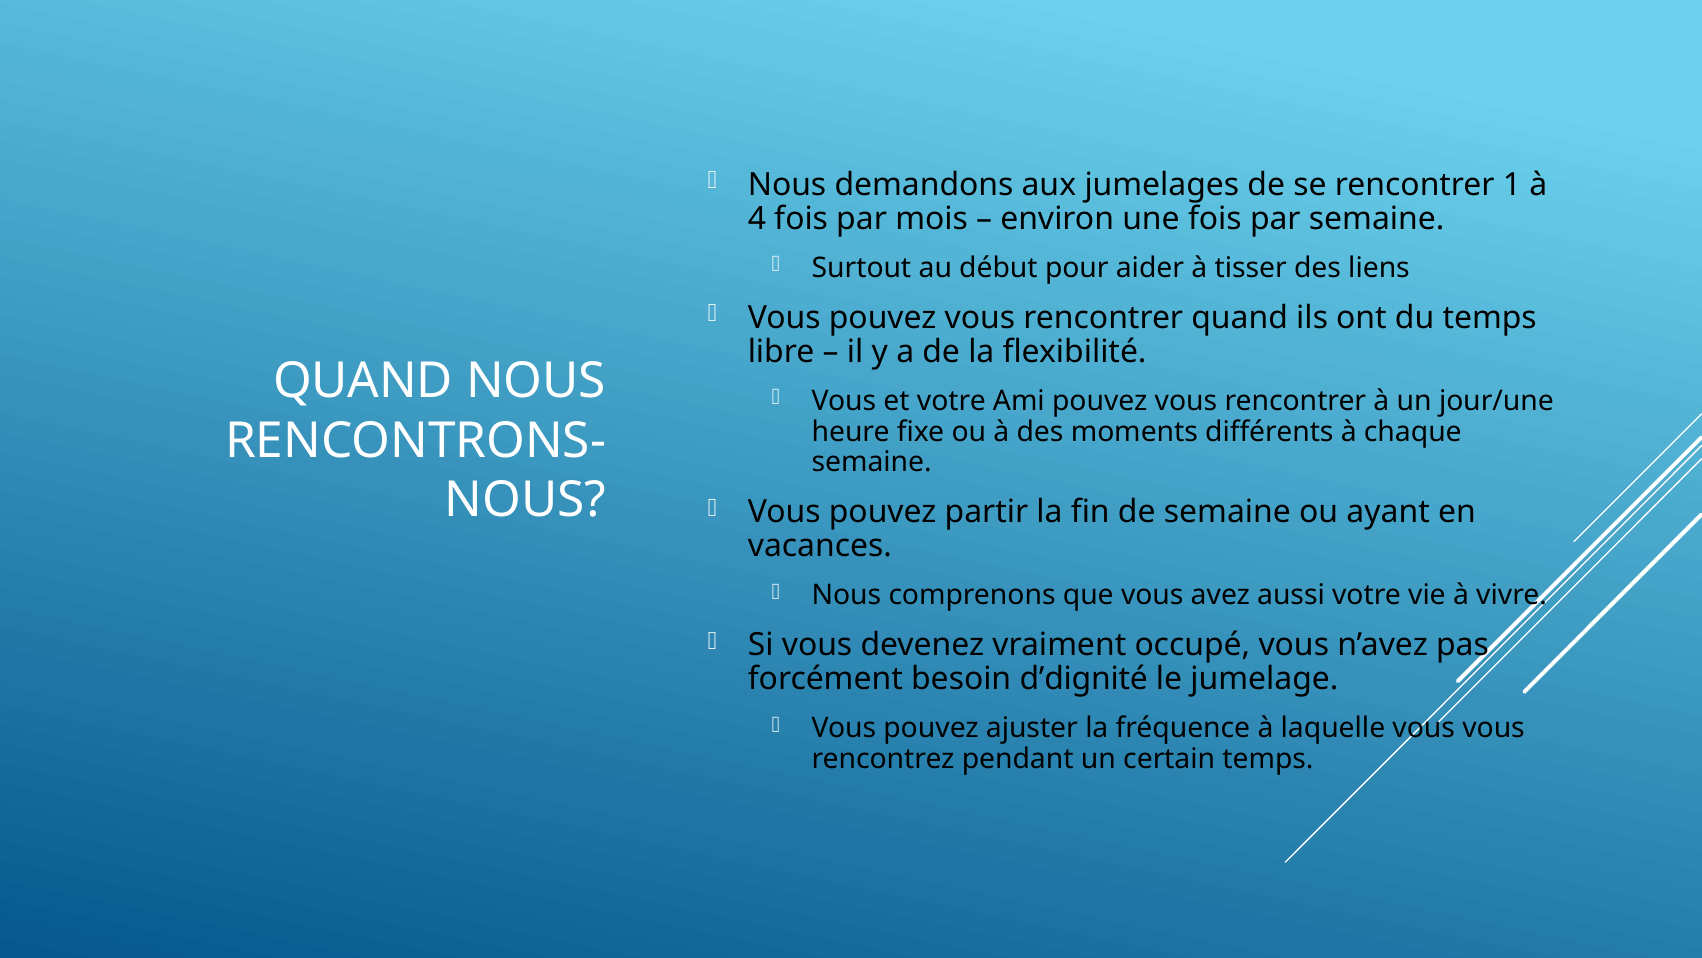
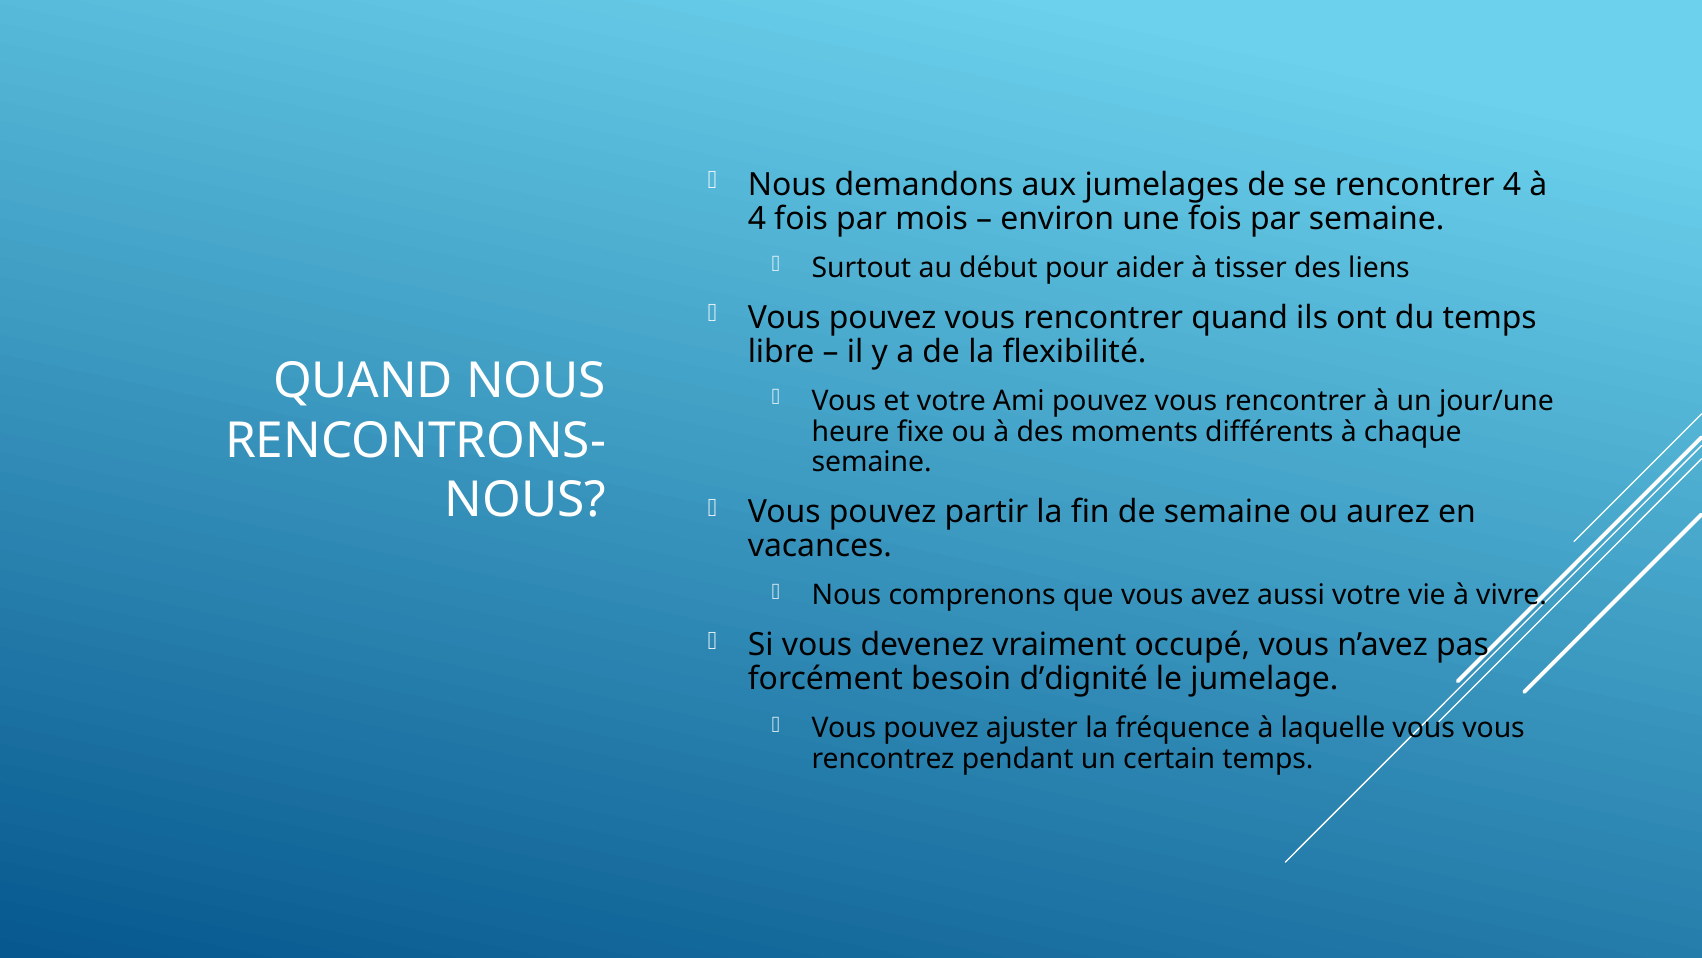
rencontrer 1: 1 -> 4
ayant: ayant -> aurez
